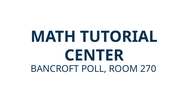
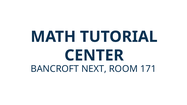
POLL: POLL -> NEXT
270: 270 -> 171
